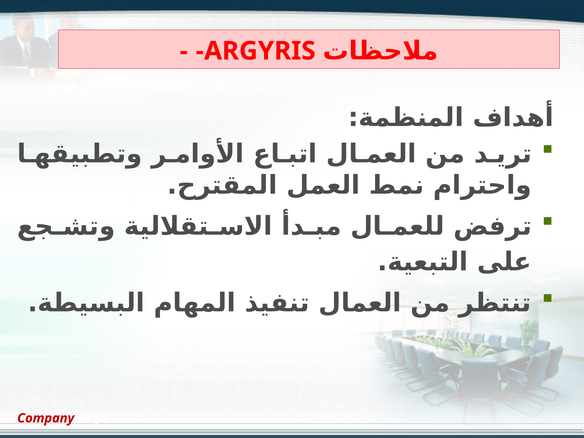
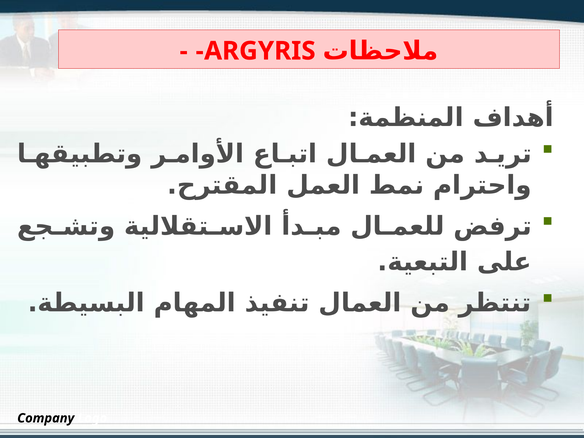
Company colour: red -> black
